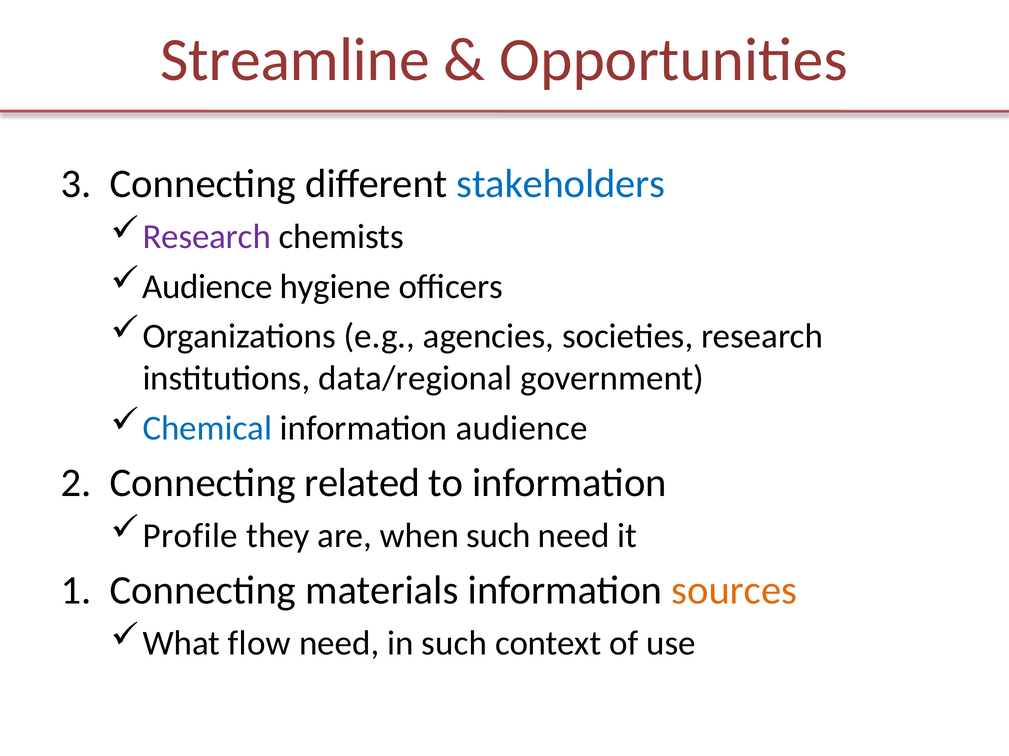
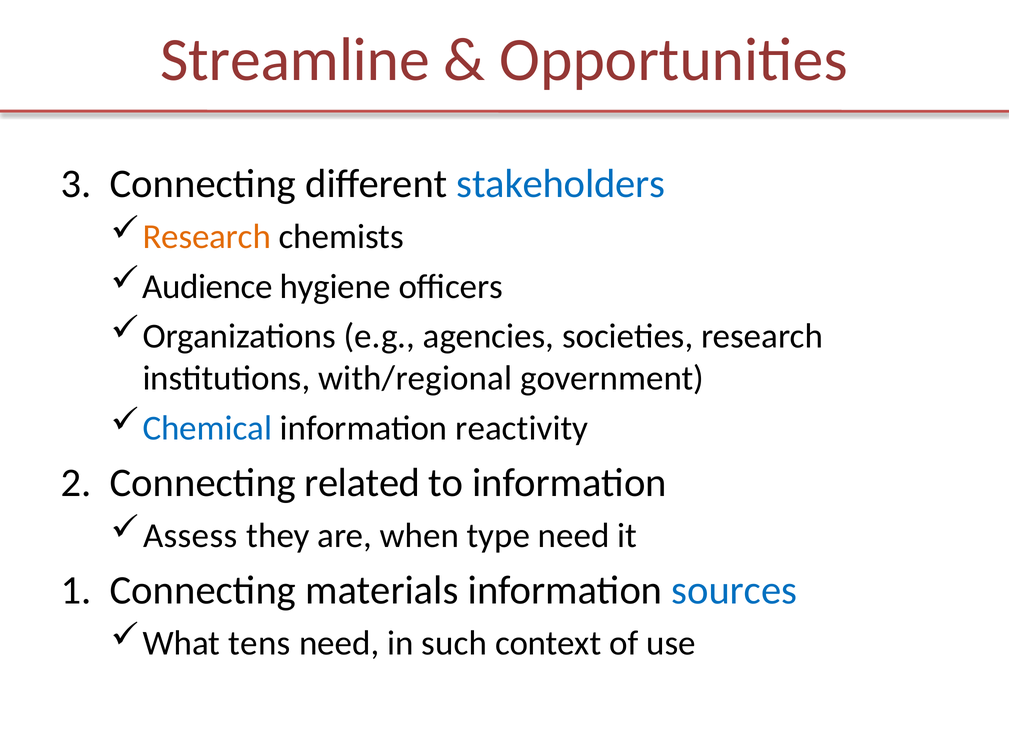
Research at (207, 237) colour: purple -> orange
data/regional: data/regional -> with/regional
information audience: audience -> reactivity
Profile: Profile -> Assess
when such: such -> type
sources colour: orange -> blue
flow: flow -> tens
